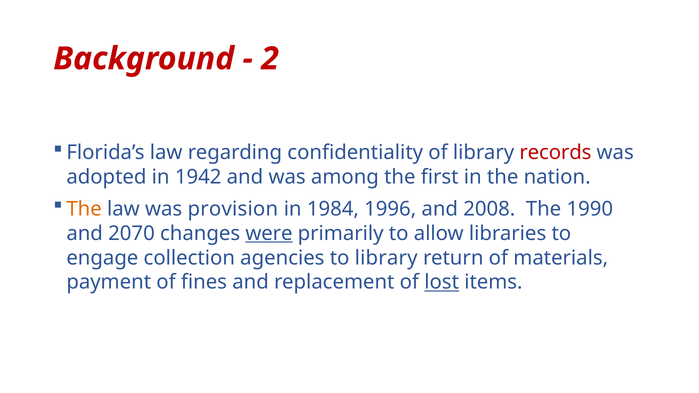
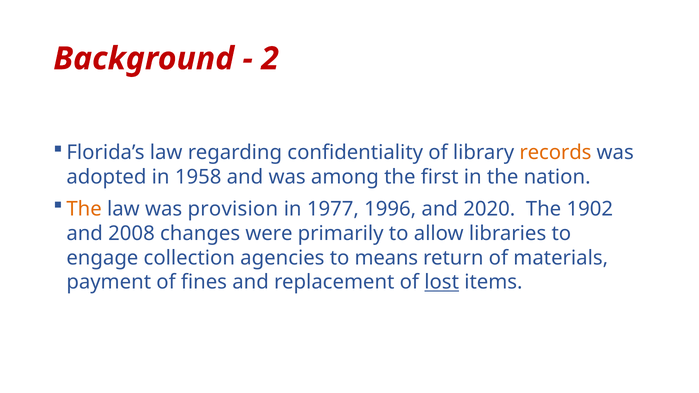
records colour: red -> orange
1942: 1942 -> 1958
1984: 1984 -> 1977
2008: 2008 -> 2020
1990: 1990 -> 1902
2070: 2070 -> 2008
were underline: present -> none
to library: library -> means
